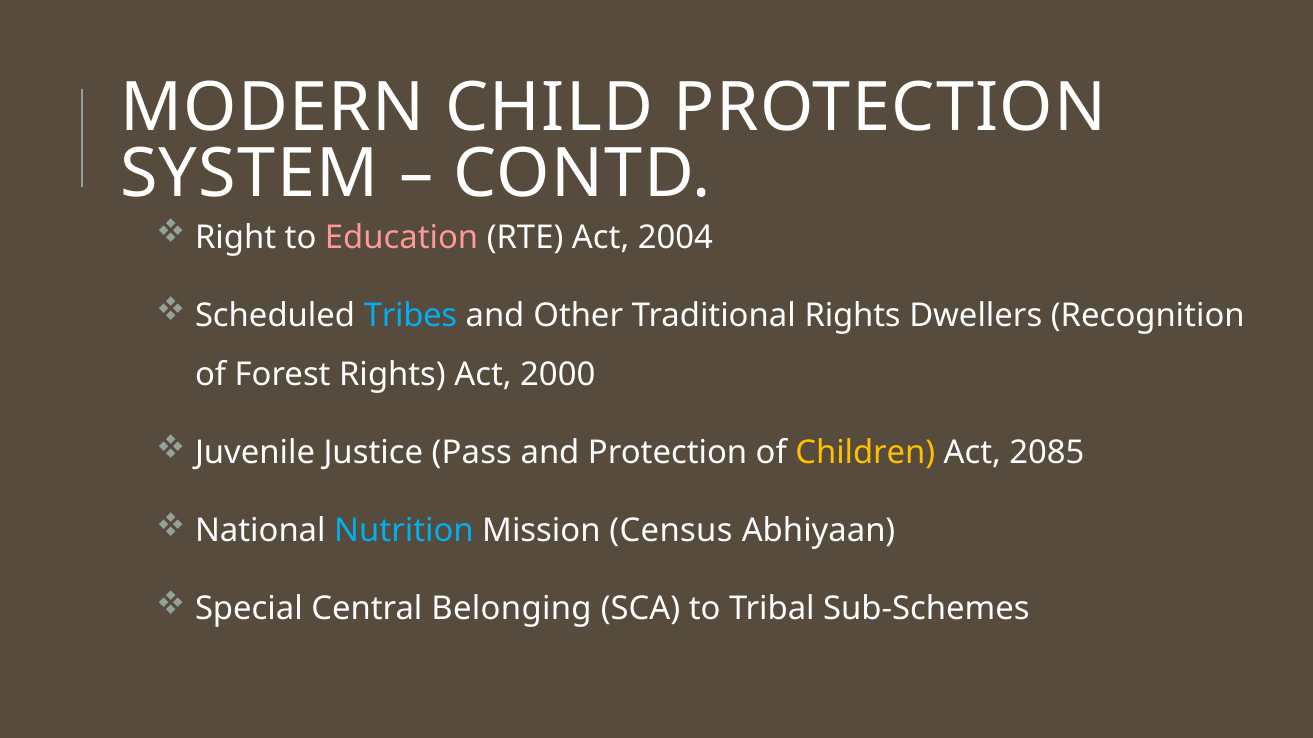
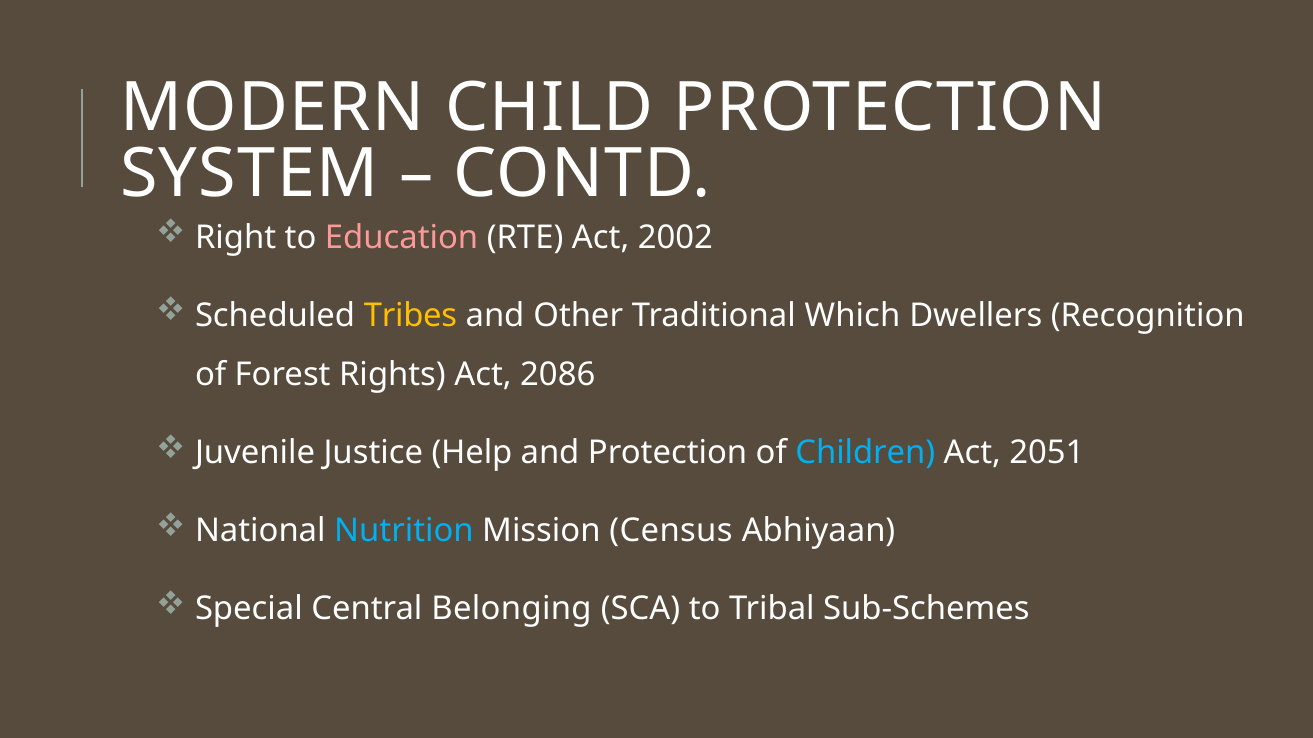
2004: 2004 -> 2002
Tribes colour: light blue -> yellow
Traditional Rights: Rights -> Which
2000: 2000 -> 2086
Pass: Pass -> Help
Children colour: yellow -> light blue
2085: 2085 -> 2051
